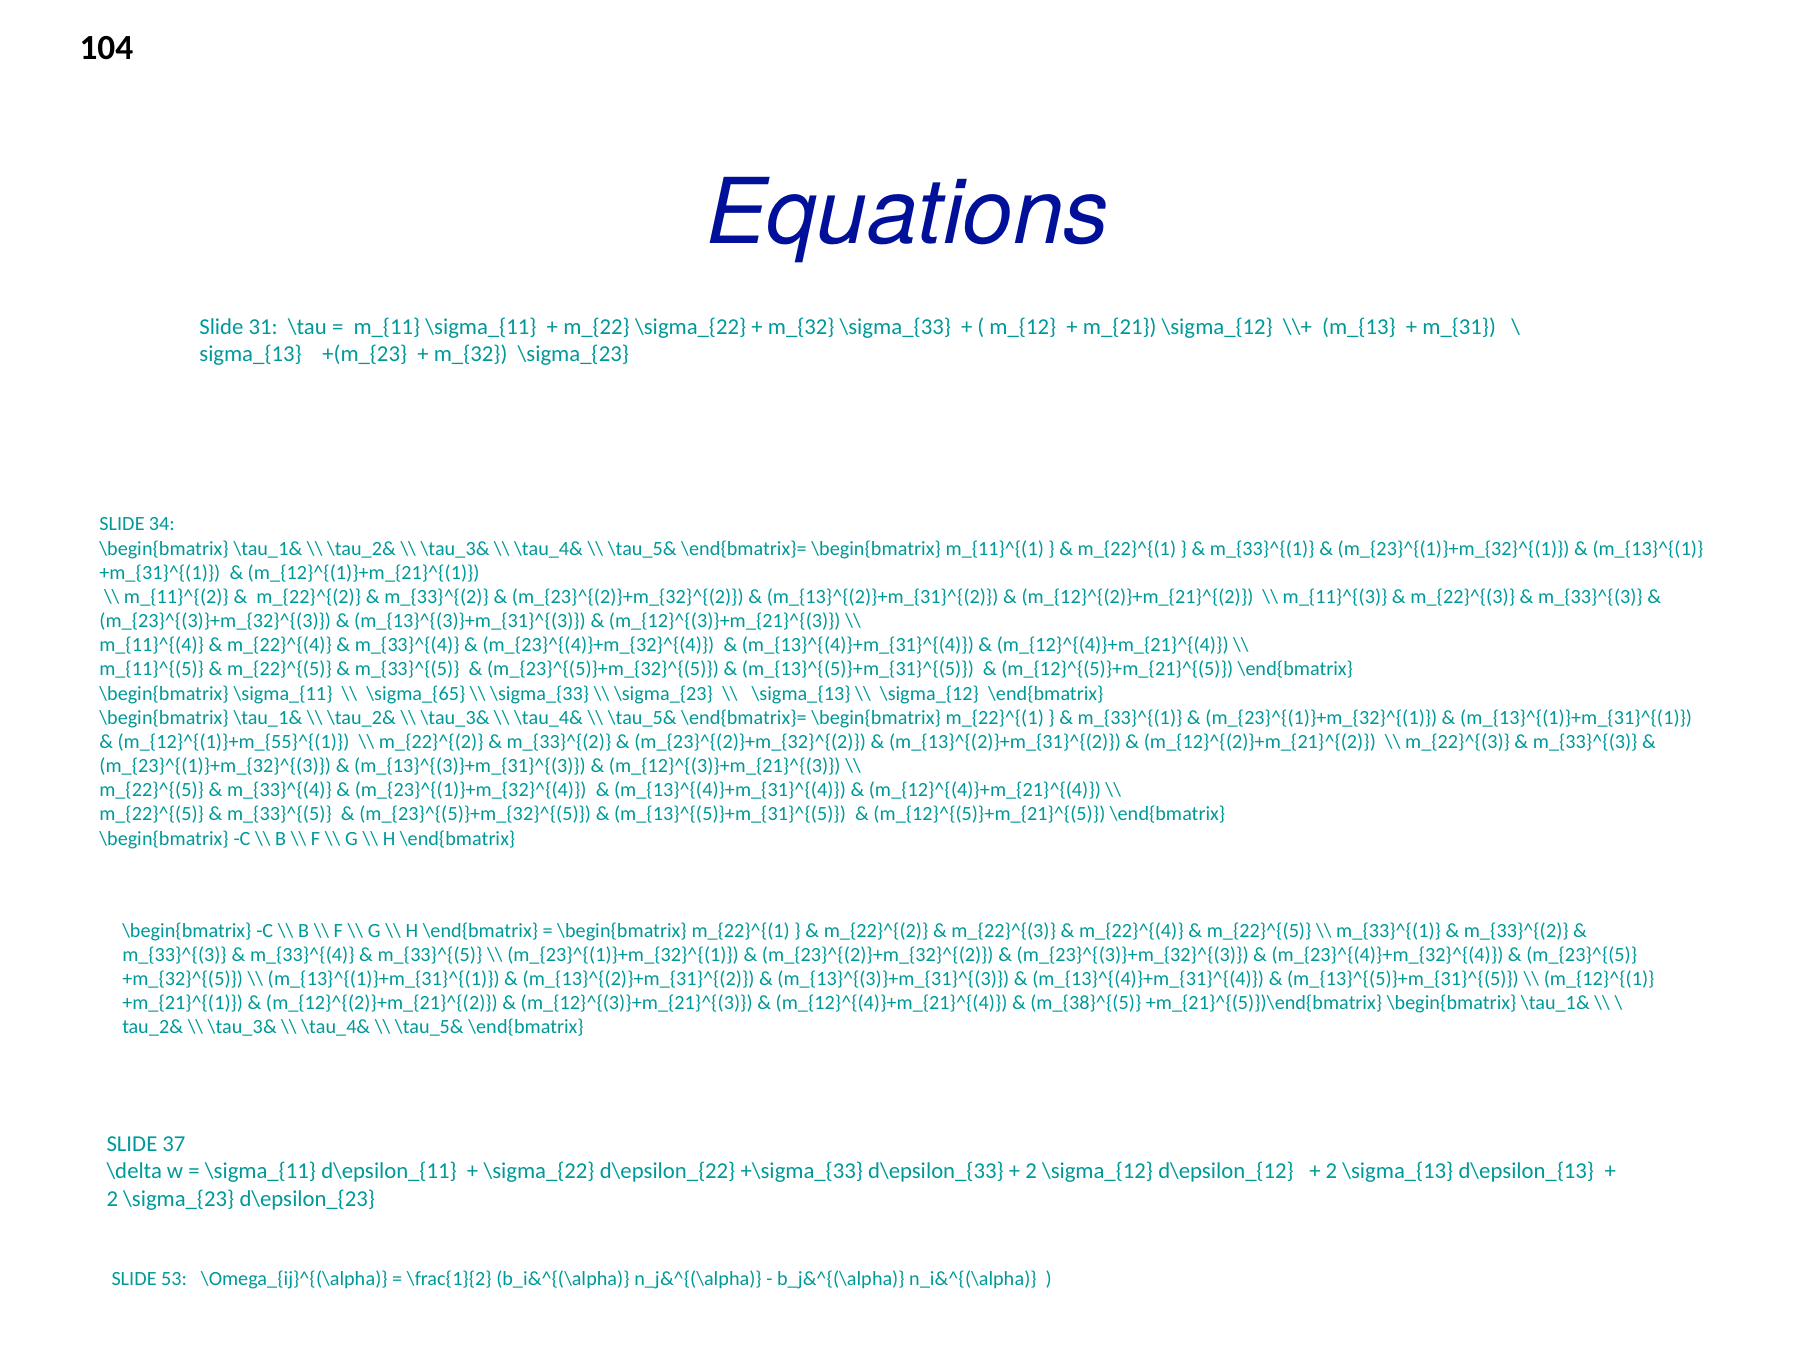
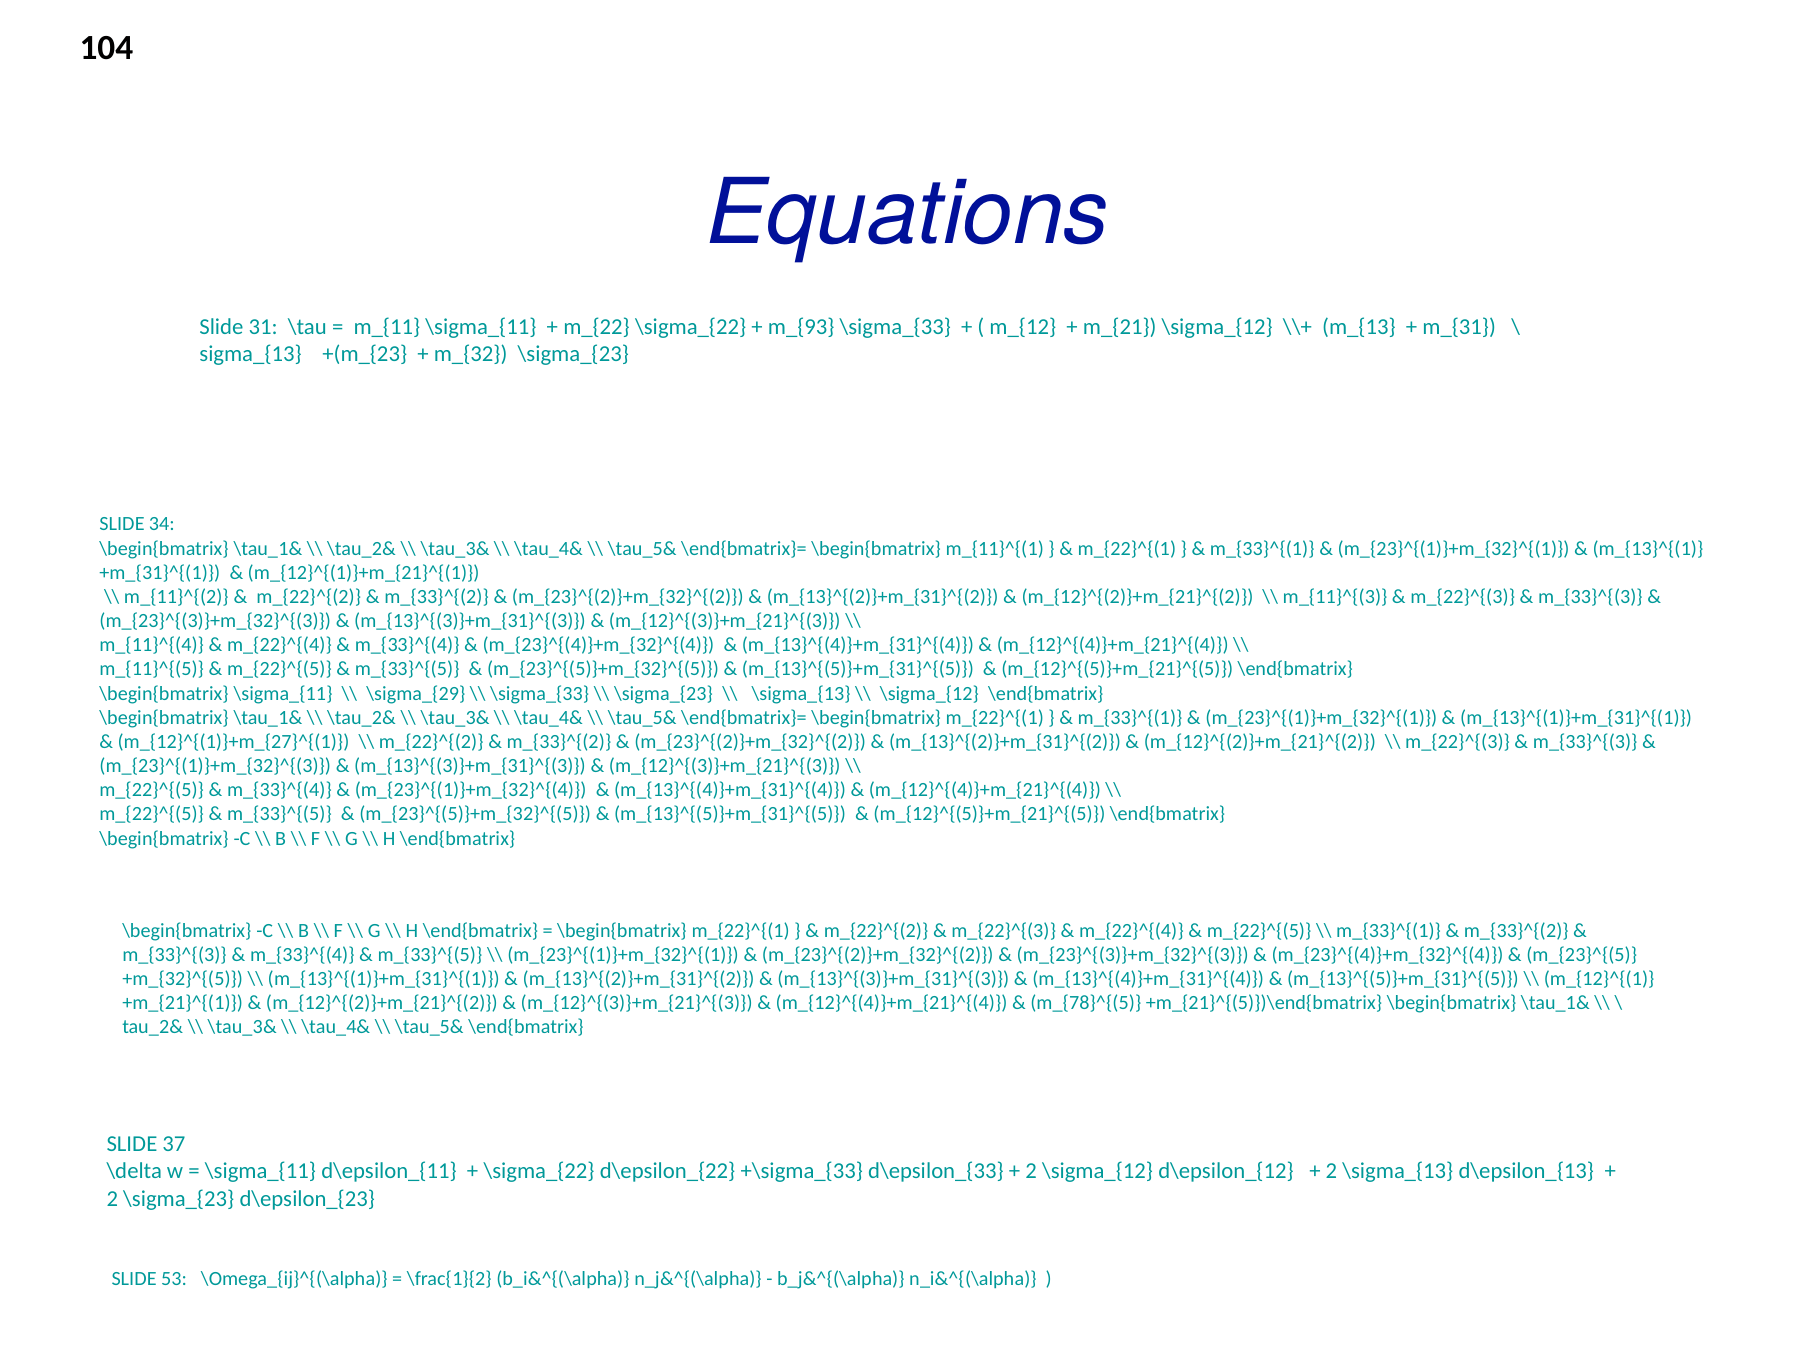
m_{32 at (801, 327): m_{32 -> m_{93
\sigma_{65: \sigma_{65 -> \sigma_{29
m_{12}^{(1)}+m_{55}^{(1: m_{12}^{(1)}+m_{55}^{(1 -> m_{12}^{(1)}+m_{27}^{(1
m_{38}^{(5: m_{38}^{(5 -> m_{78}^{(5
